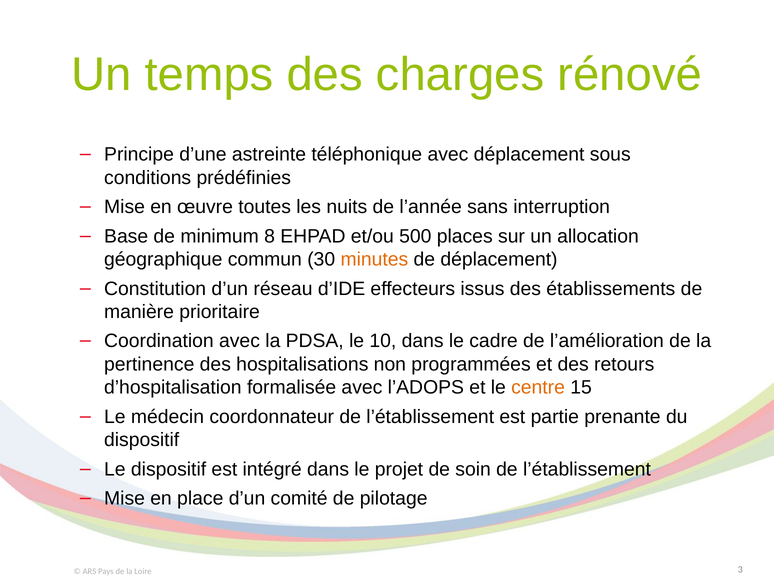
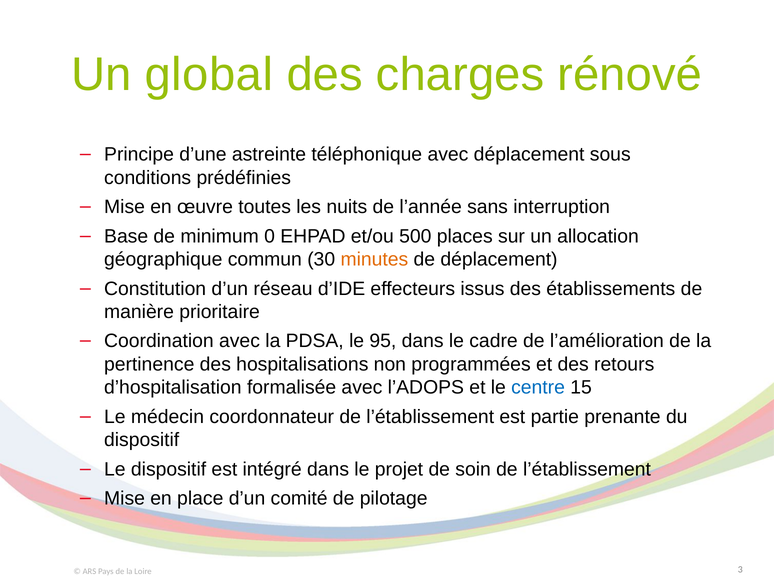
temps: temps -> global
8: 8 -> 0
10: 10 -> 95
centre colour: orange -> blue
